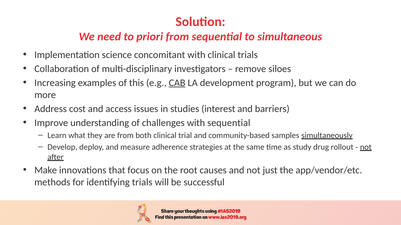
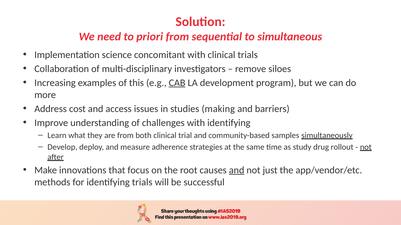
interest: interest -> making
with sequential: sequential -> identifying
and at (237, 170) underline: none -> present
